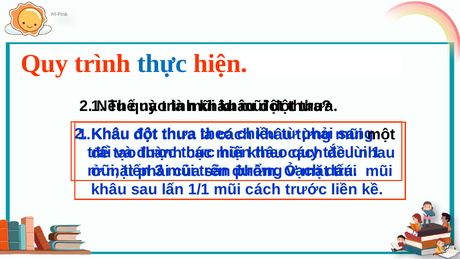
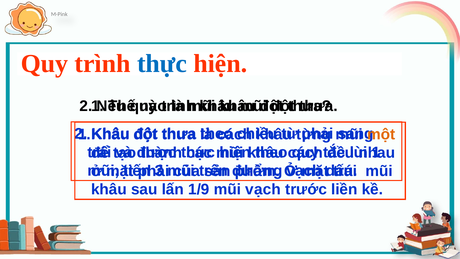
một colour: black -> orange
1/1: 1/1 -> 1/9
mũi cách: cách -> vạch
